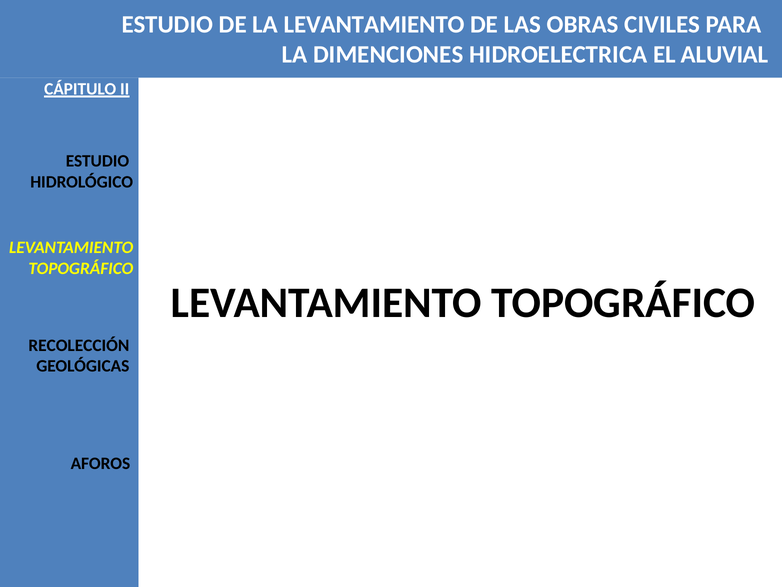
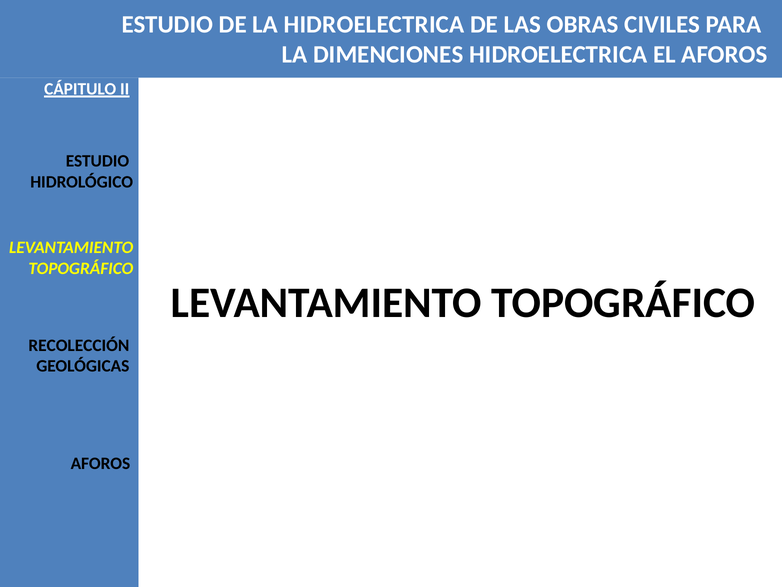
LA LEVANTAMIENTO: LEVANTAMIENTO -> HIDROELECTRICA
EL ALUVIAL: ALUVIAL -> AFOROS
